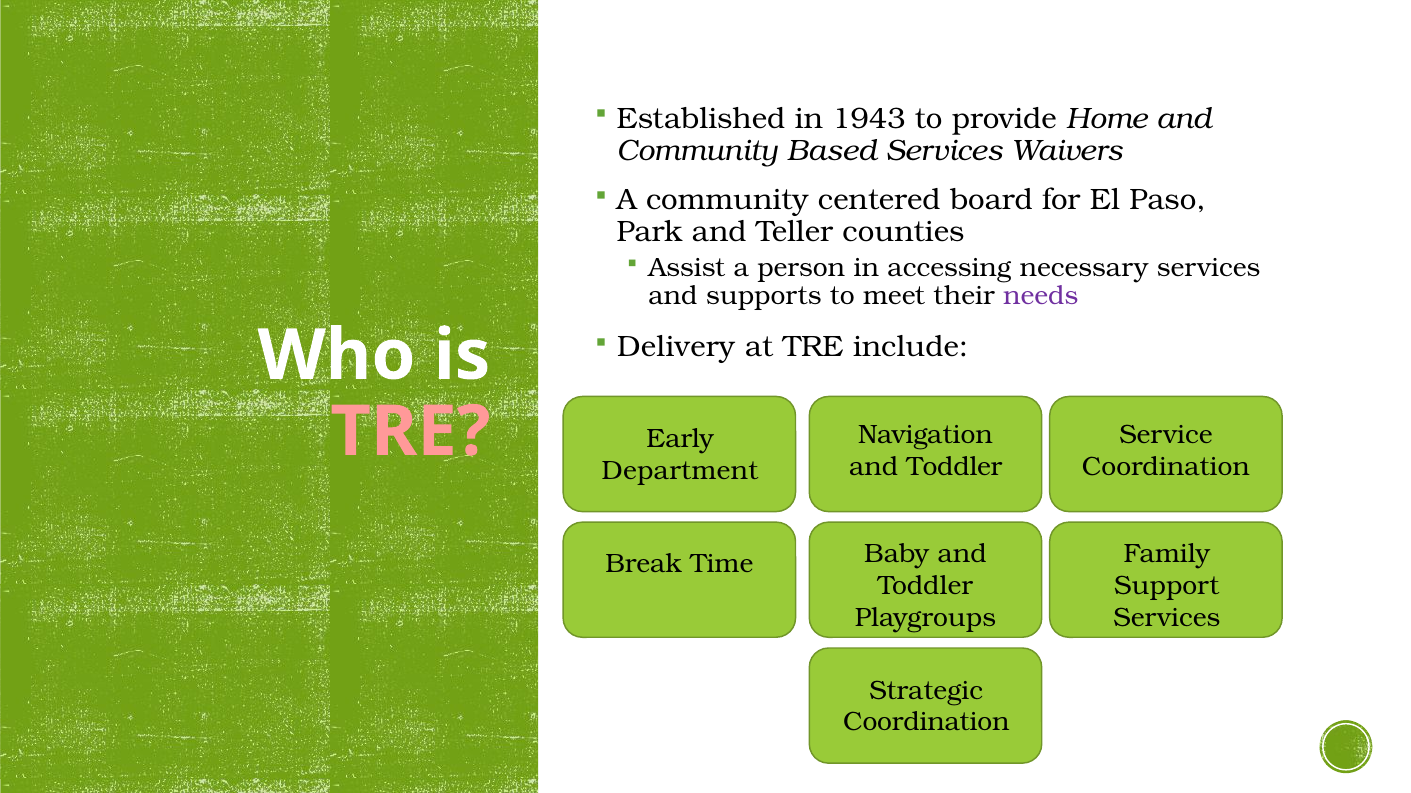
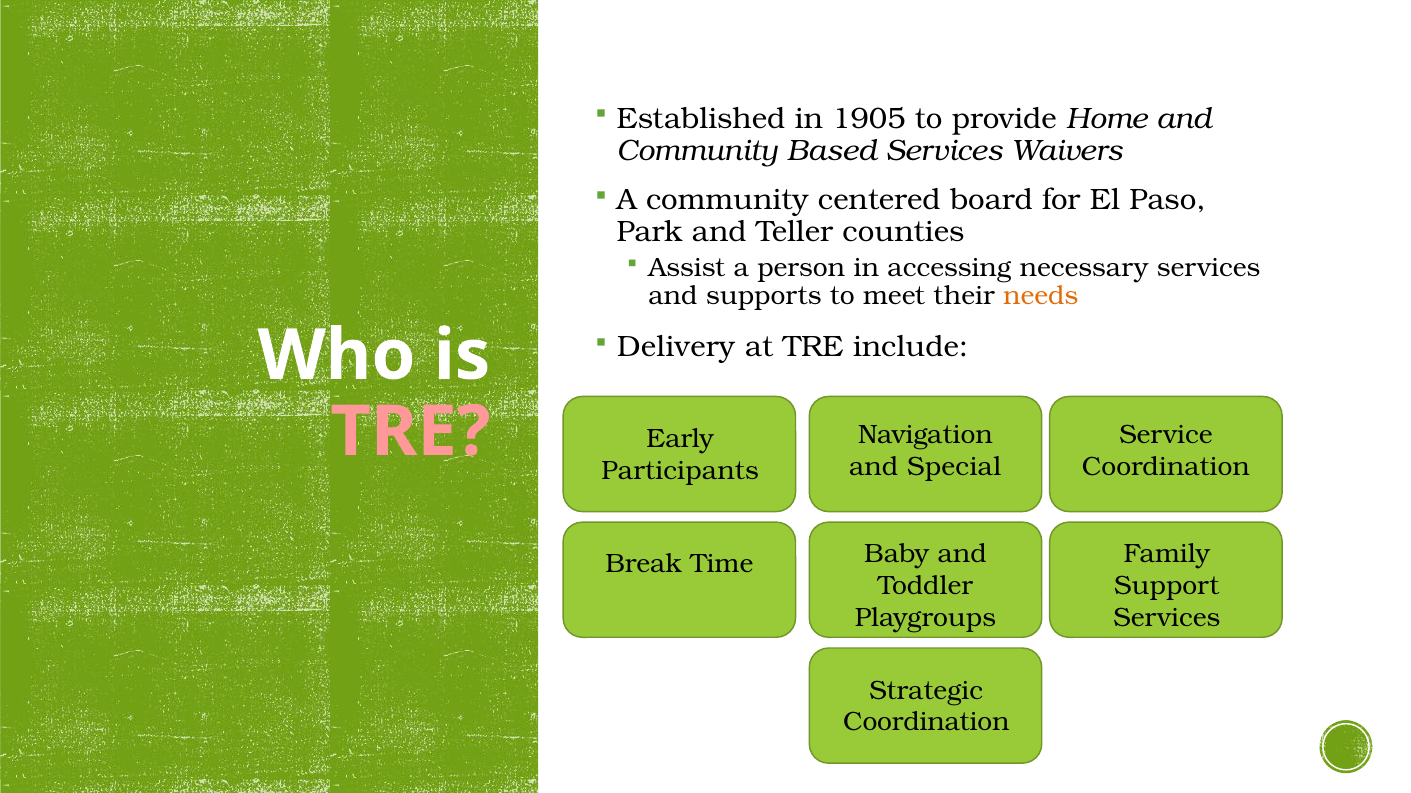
1943: 1943 -> 1905
needs colour: purple -> orange
Toddler at (954, 467): Toddler -> Special
Department: Department -> Participants
